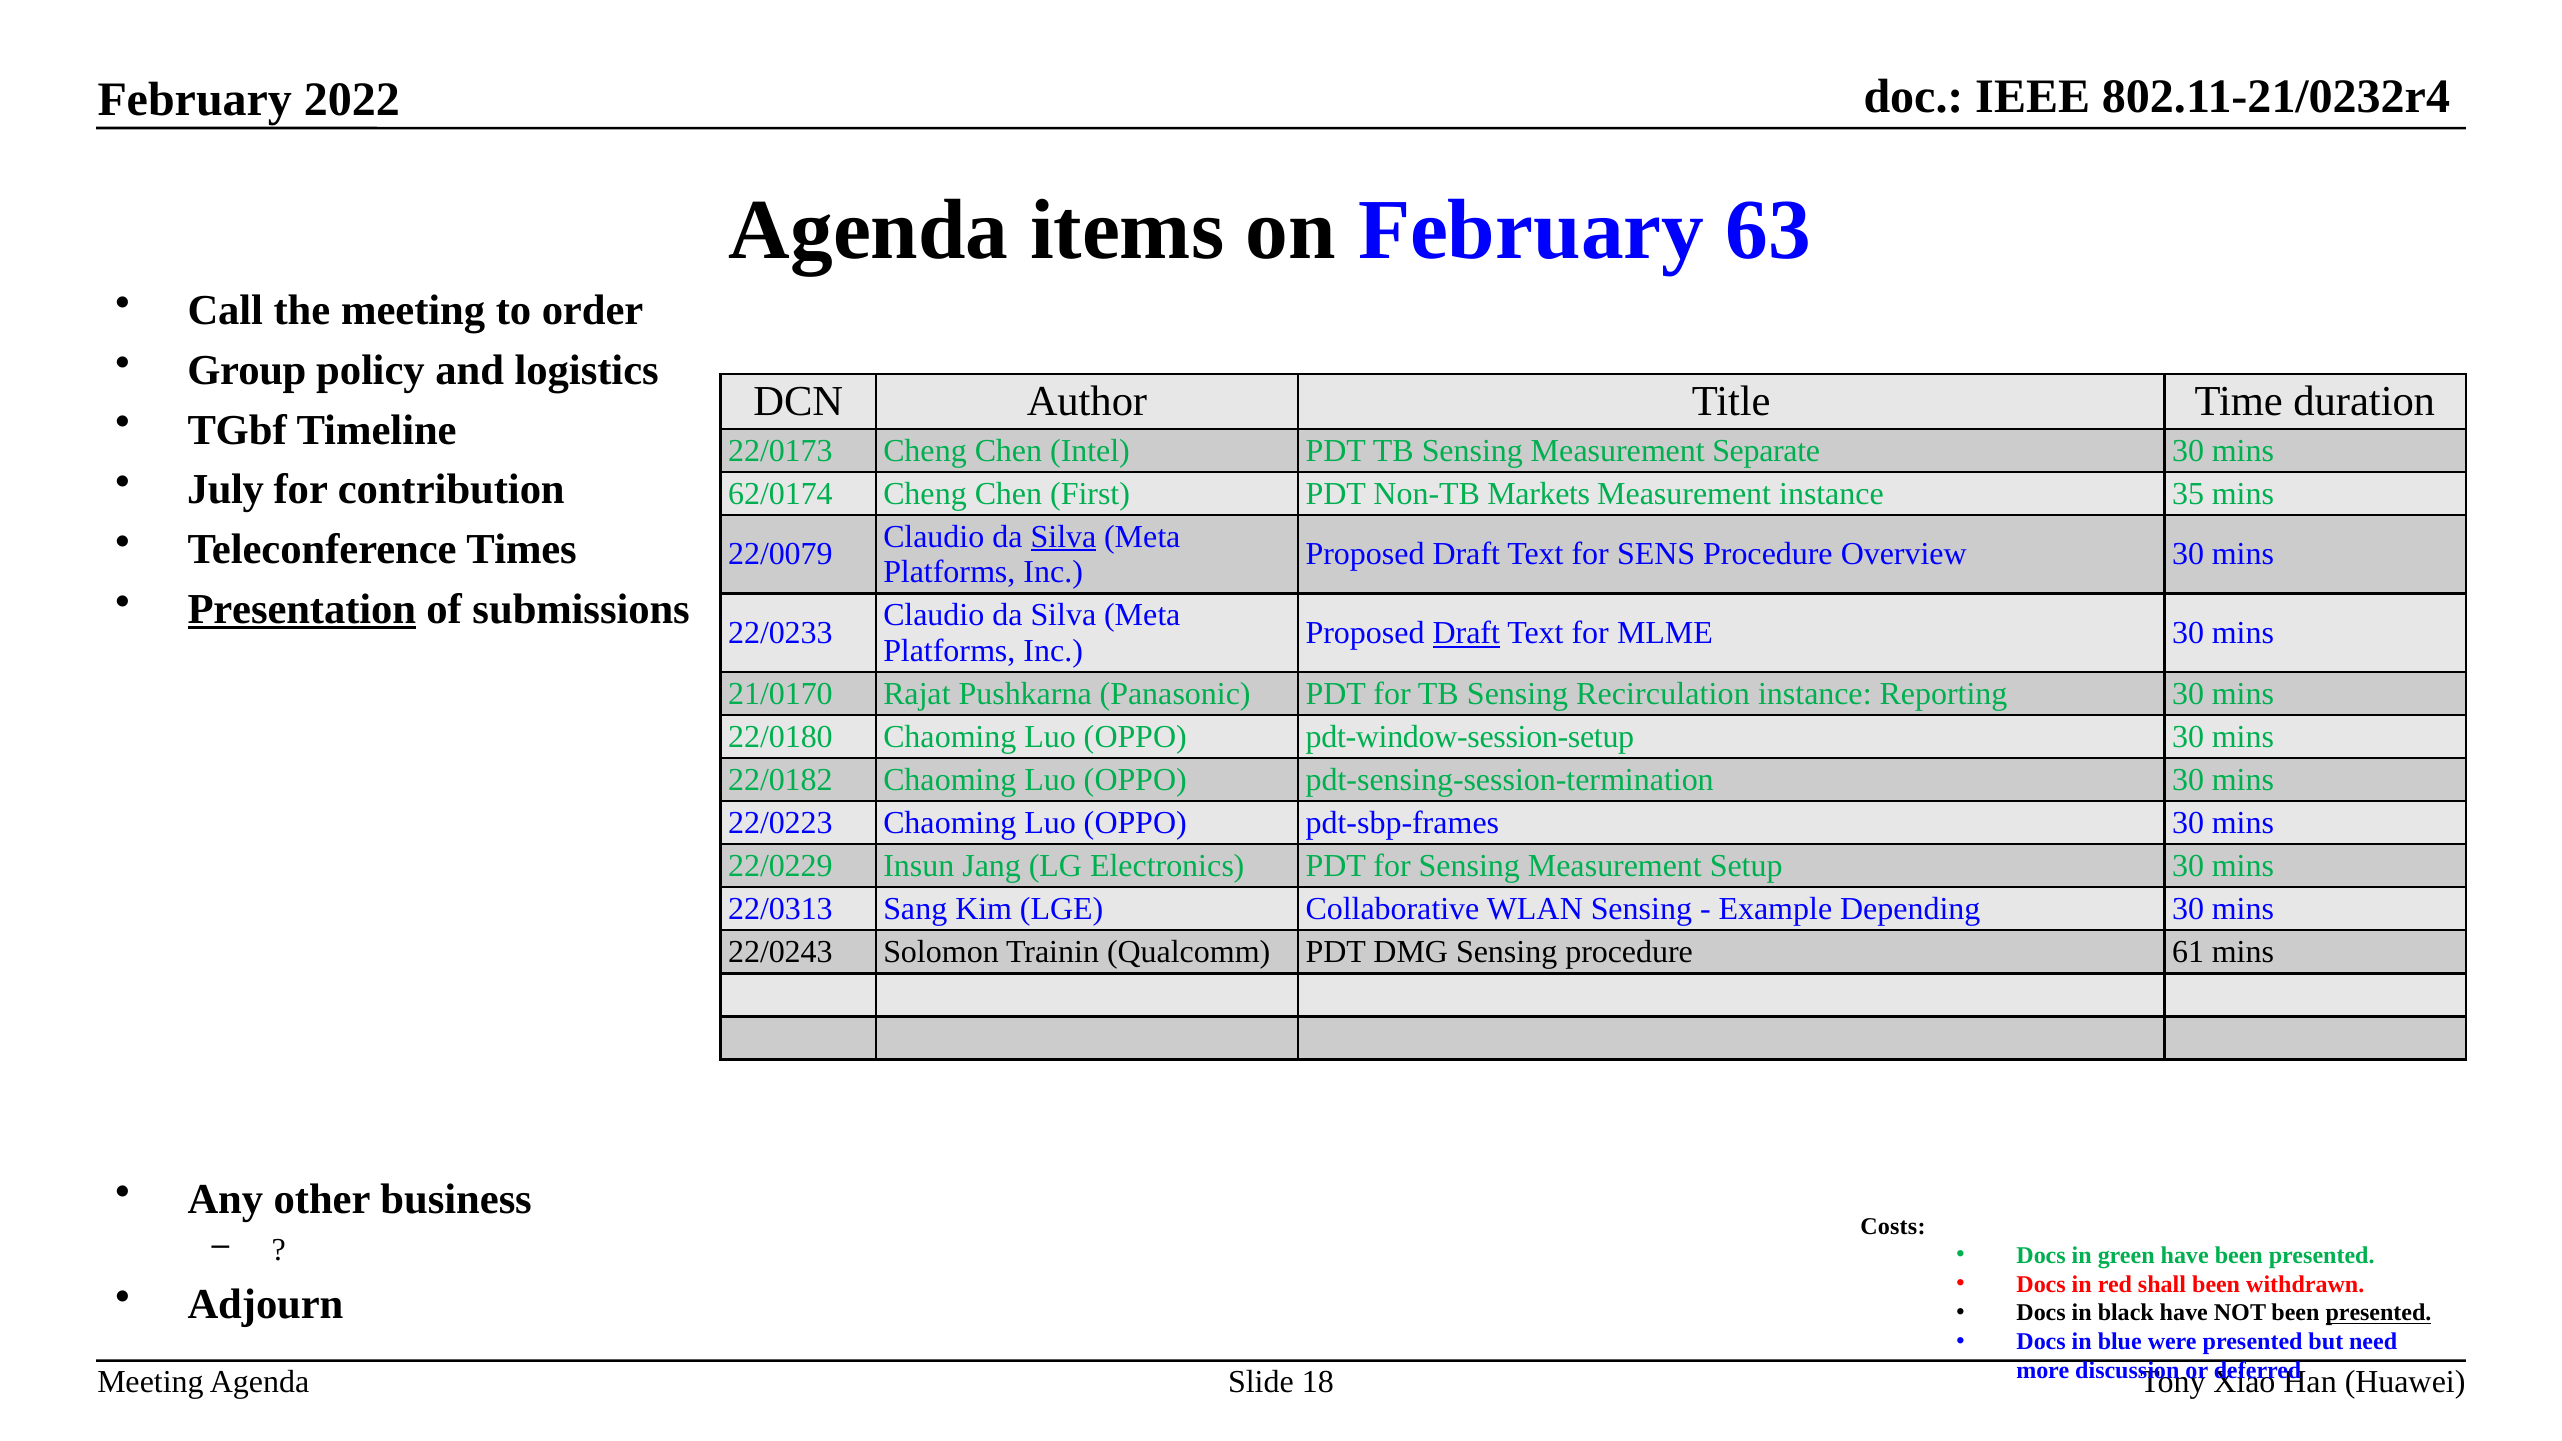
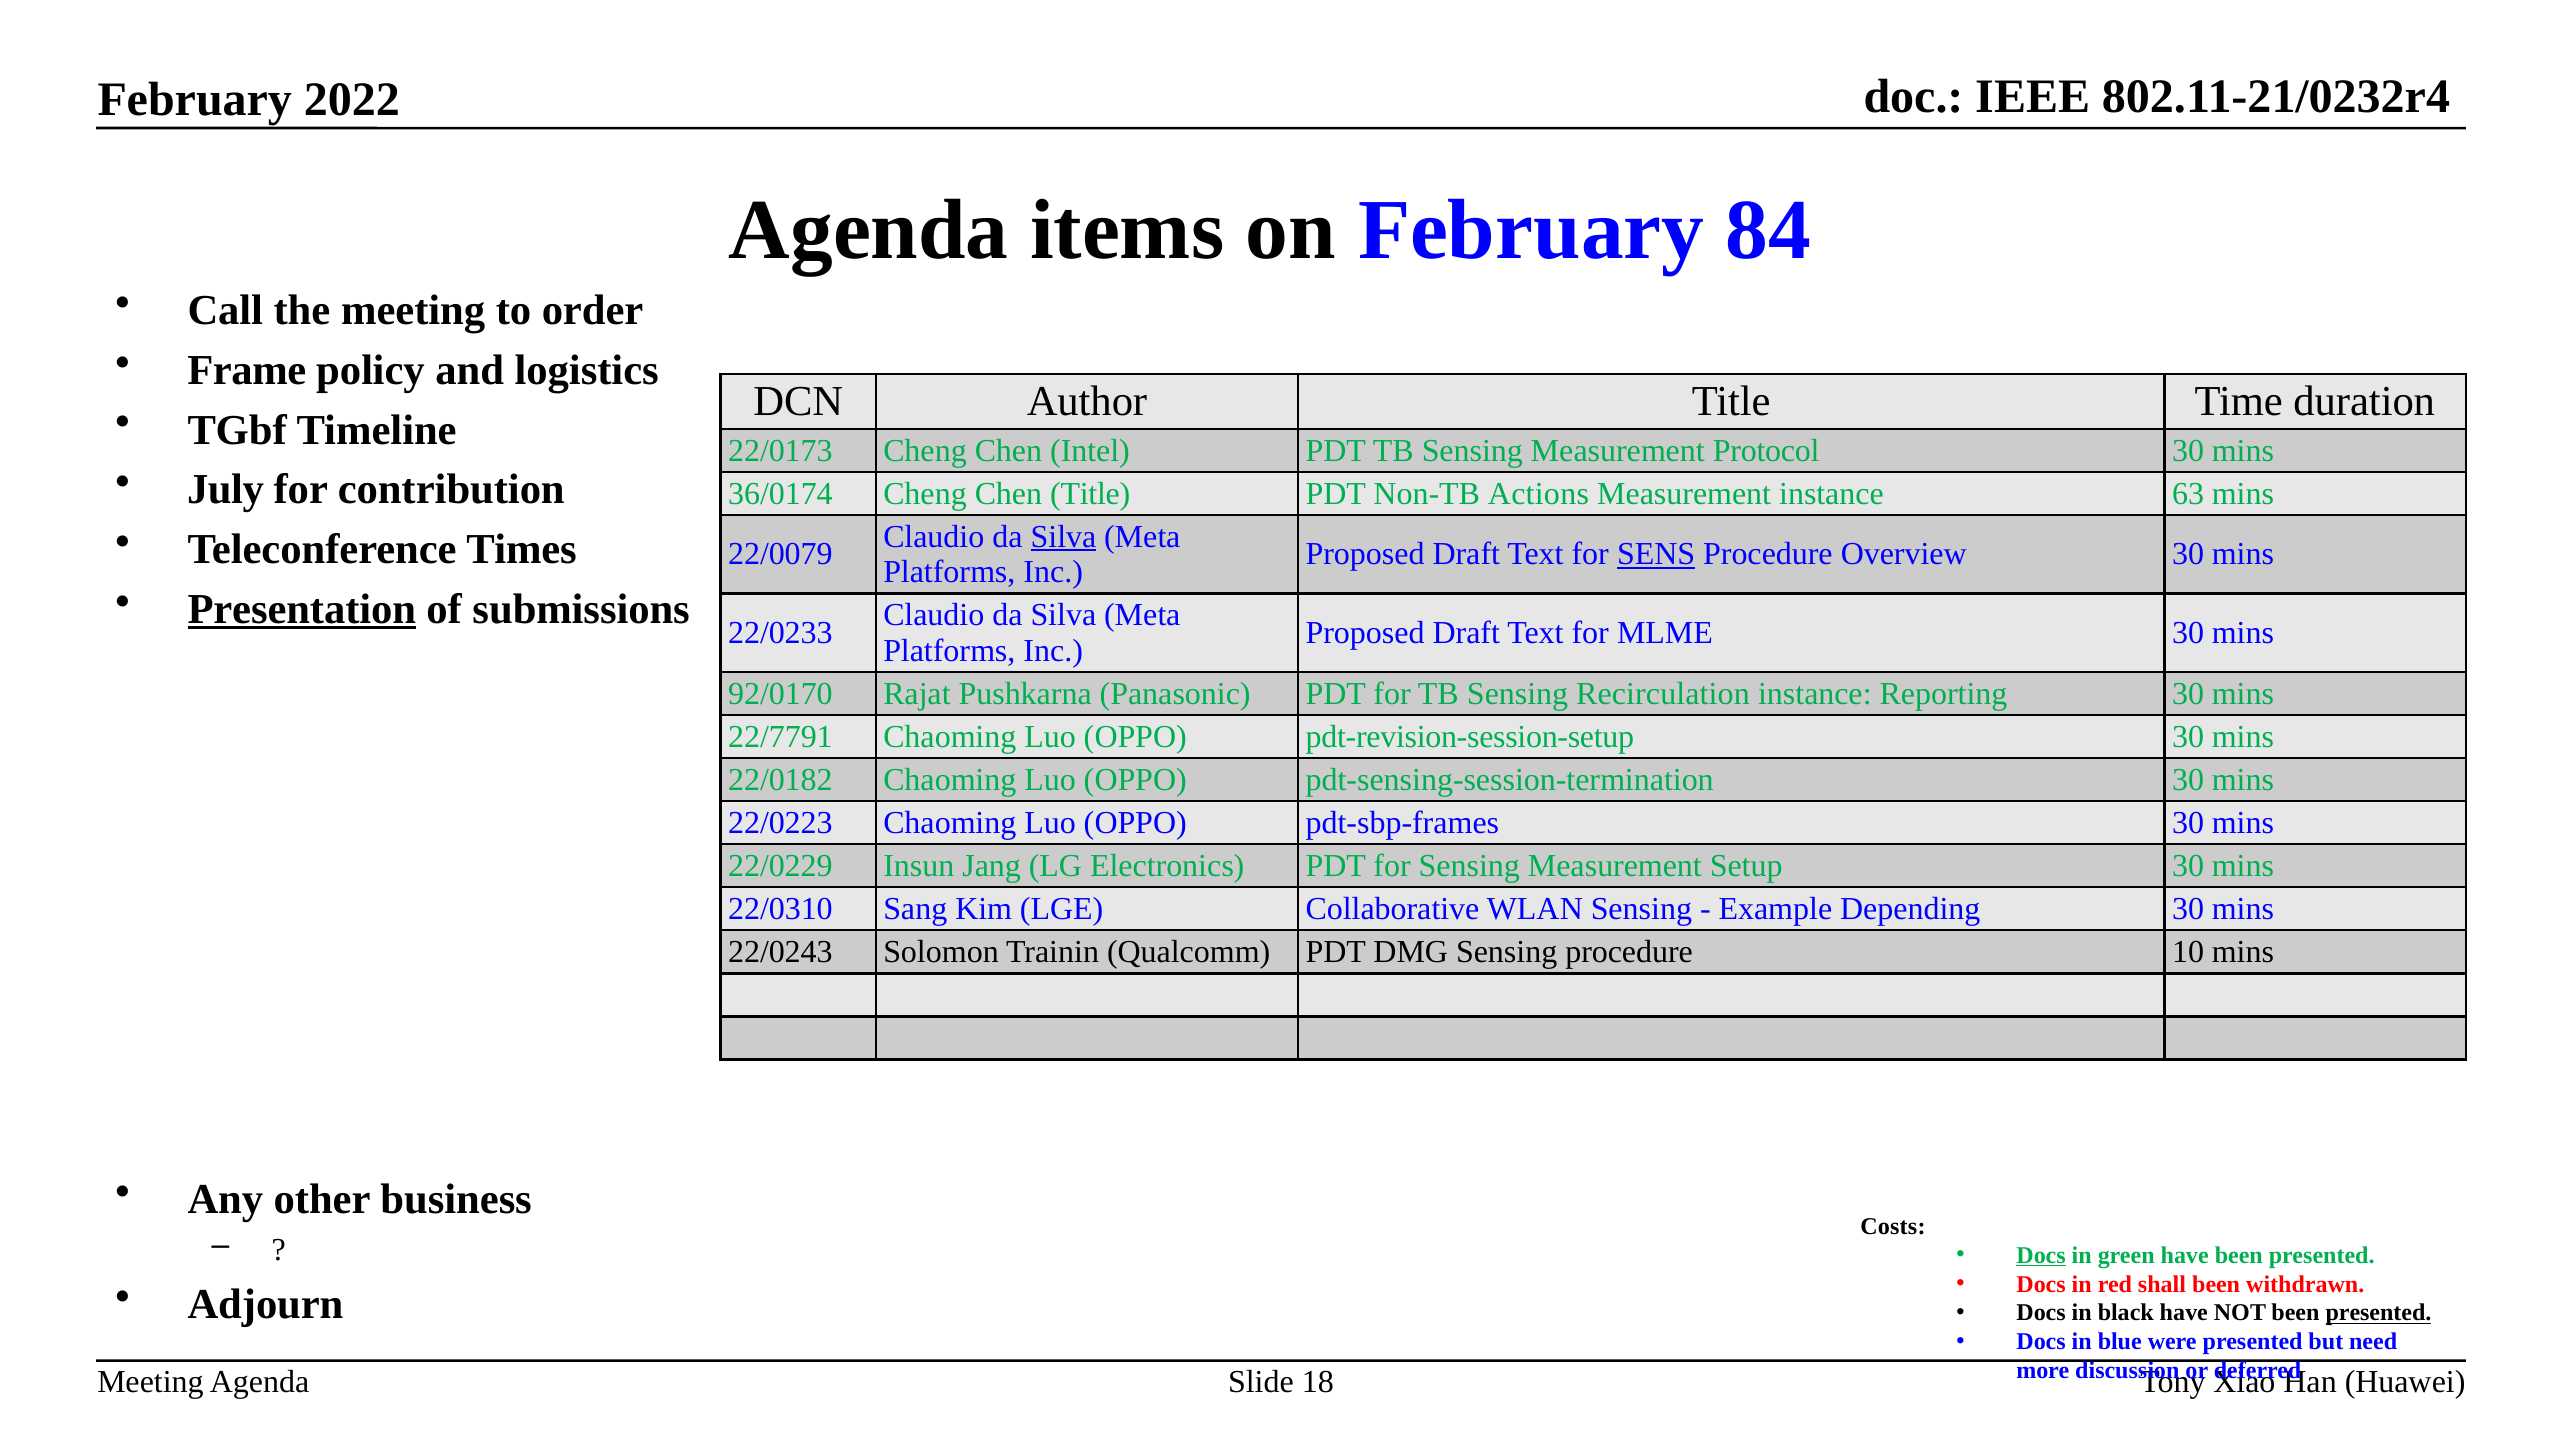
63: 63 -> 84
Group: Group -> Frame
Separate: Separate -> Protocol
62/0174: 62/0174 -> 36/0174
Chen First: First -> Title
Markets: Markets -> Actions
35: 35 -> 63
SENS underline: none -> present
Draft at (1466, 633) underline: present -> none
21/0170: 21/0170 -> 92/0170
22/0180: 22/0180 -> 22/7791
pdt-window-session-setup: pdt-window-session-setup -> pdt-revision-session-setup
22/0313: 22/0313 -> 22/0310
61: 61 -> 10
Docs at (2041, 1255) underline: none -> present
